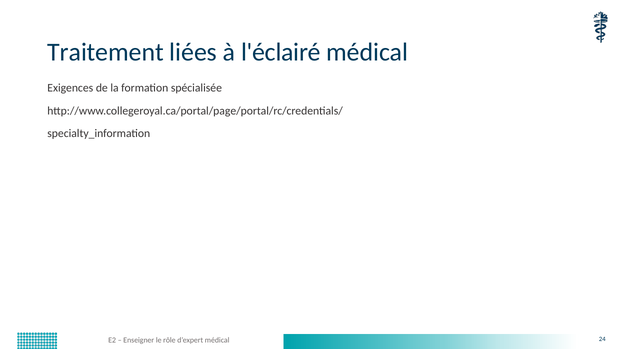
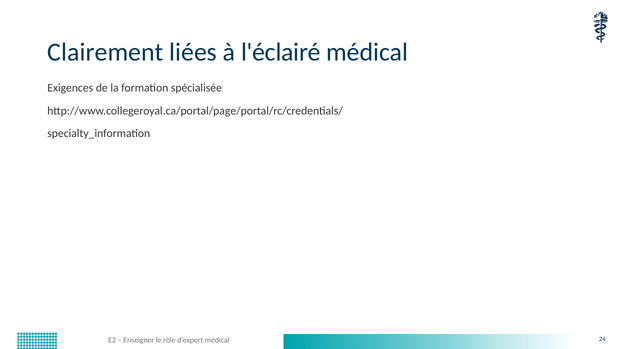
Traitement: Traitement -> Clairement
